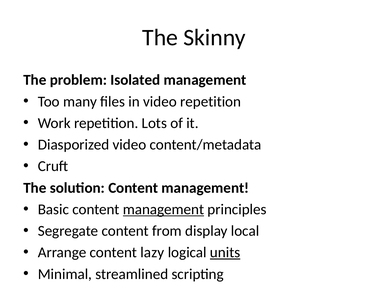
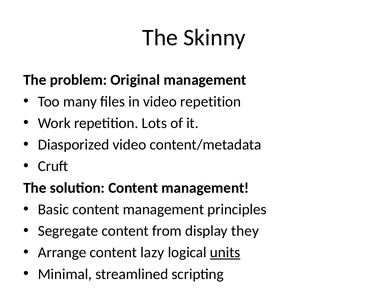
Isolated: Isolated -> Original
management at (164, 209) underline: present -> none
local: local -> they
